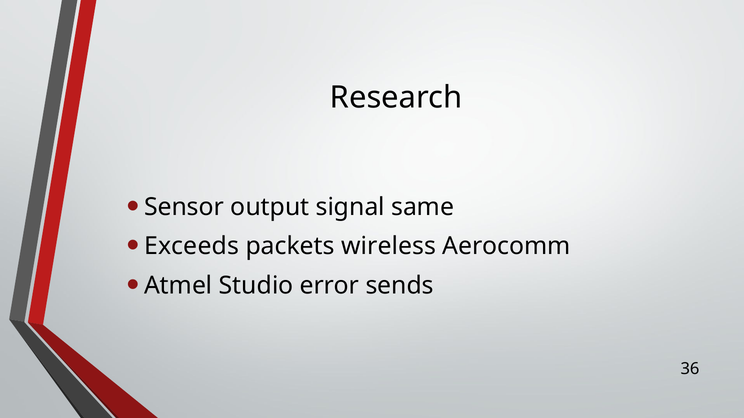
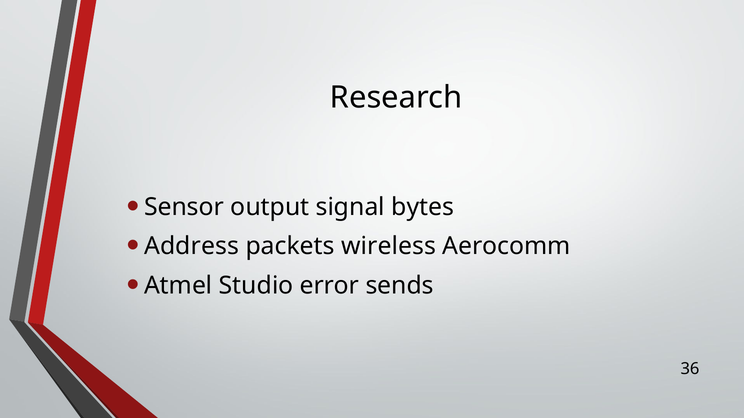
same: same -> bytes
Exceeds: Exceeds -> Address
